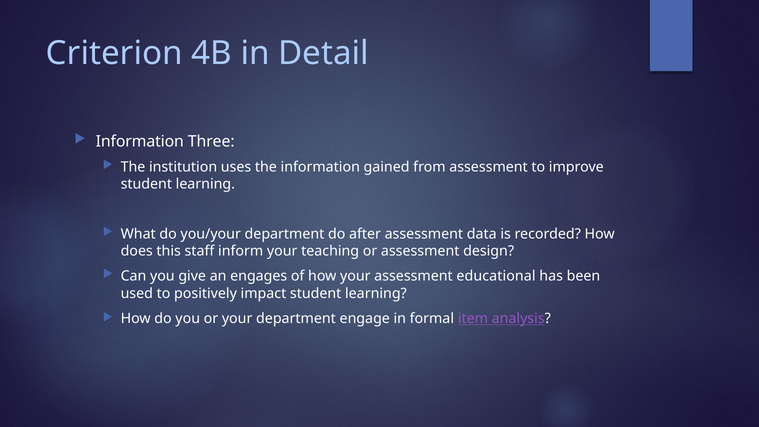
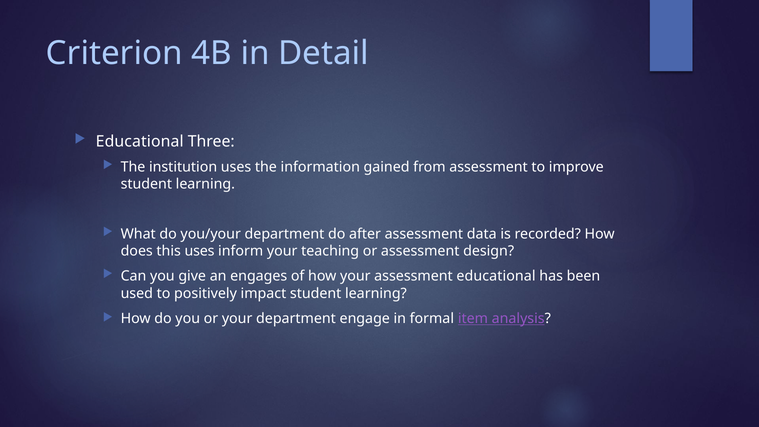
Information at (140, 141): Information -> Educational
this staff: staff -> uses
